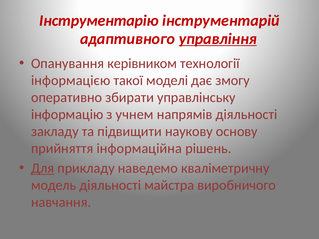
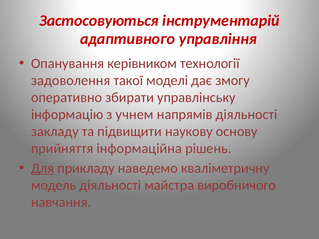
Інструментарію: Інструментарію -> Застосовуються
управління underline: present -> none
інформацією: інформацією -> задоволення
